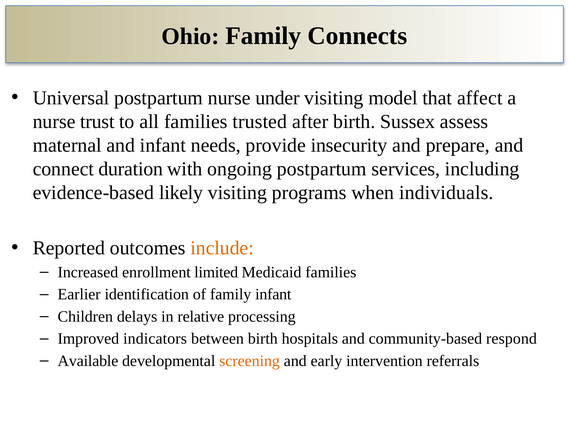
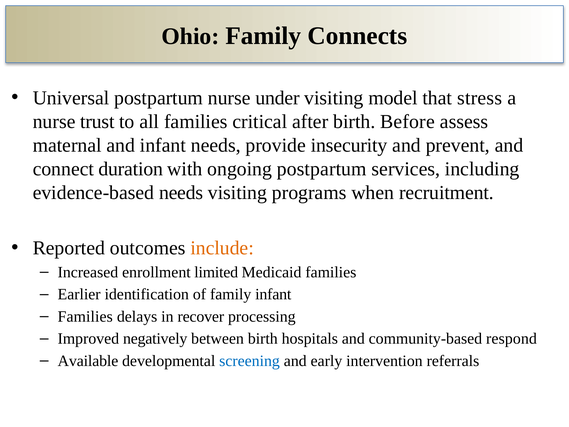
affect: affect -> stress
trusted: trusted -> critical
Sussex: Sussex -> Before
prepare: prepare -> prevent
evidence-based likely: likely -> needs
individuals: individuals -> recruitment
Children at (85, 316): Children -> Families
relative: relative -> recover
indicators: indicators -> negatively
screening colour: orange -> blue
